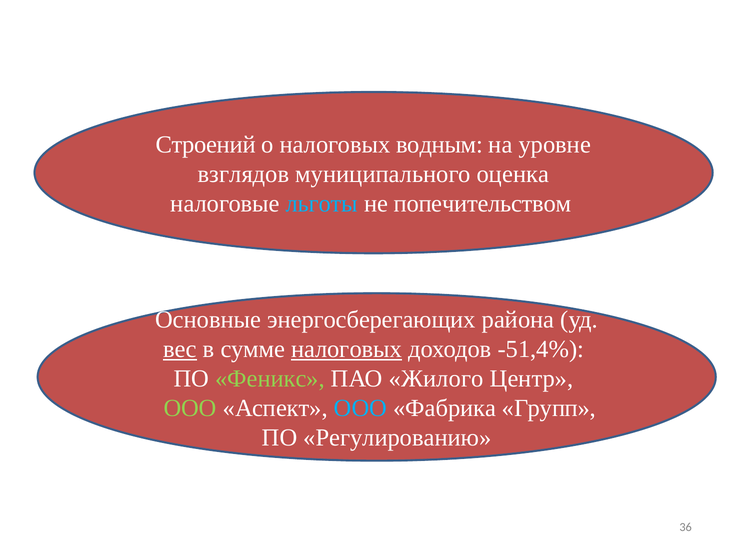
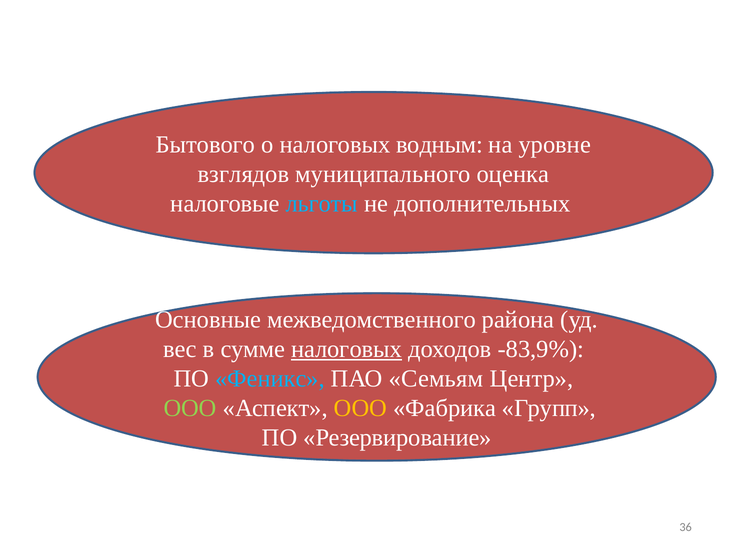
Строений: Строений -> Бытового
попечительством: попечительством -> дополнительных
энергосберегающих: энергосберегающих -> межведомственного
вес underline: present -> none
-51,4%: -51,4% -> -83,9%
Феникс colour: light green -> light blue
Жилого: Жилого -> Семьям
ООО at (360, 408) colour: light blue -> yellow
Регулированию: Регулированию -> Резервирование
